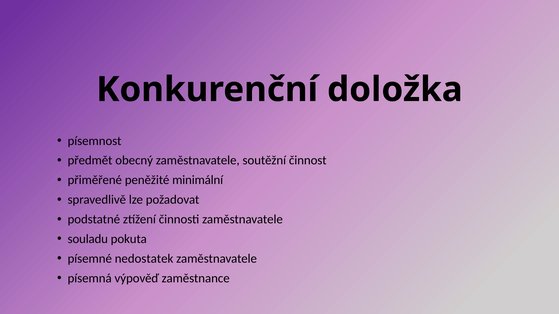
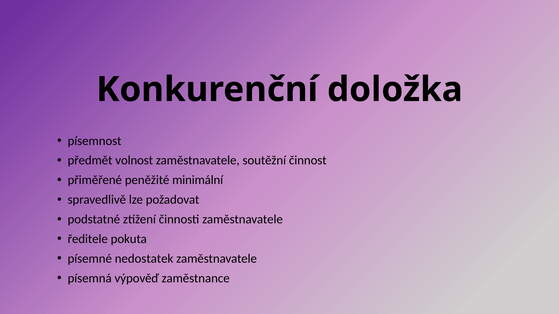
obecný: obecný -> volnost
souladu: souladu -> ředitele
